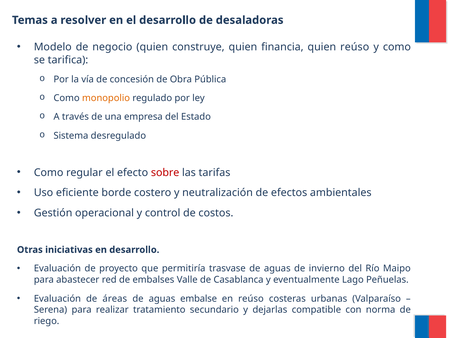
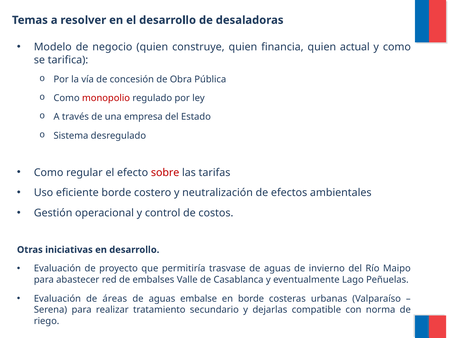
quien reúso: reúso -> actual
monopolio colour: orange -> red
en reúso: reúso -> borde
